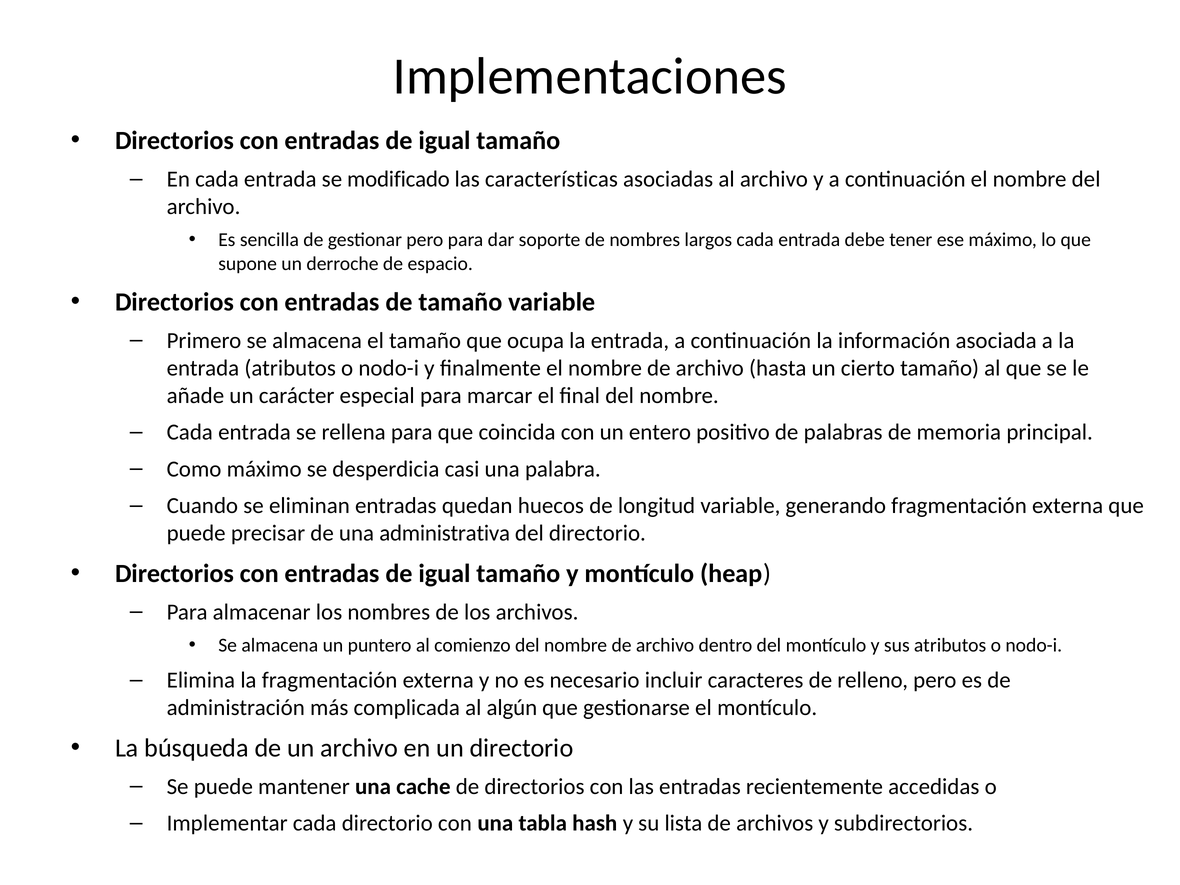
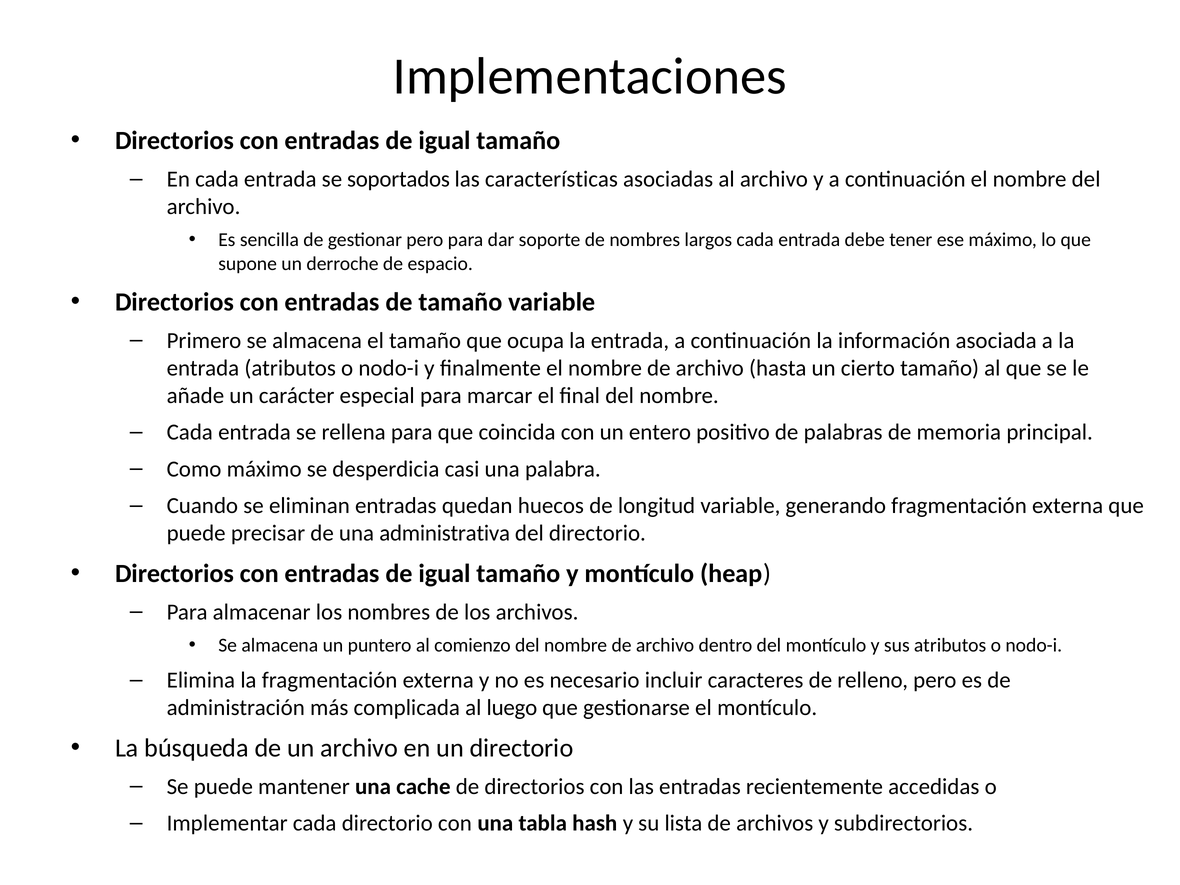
modificado: modificado -> soportados
algún: algún -> luego
